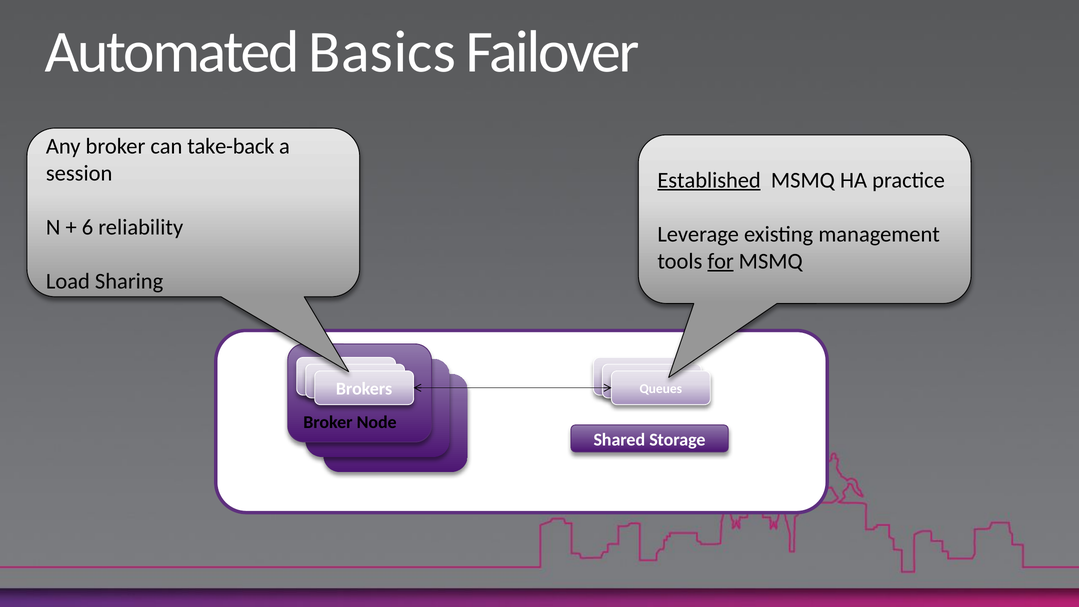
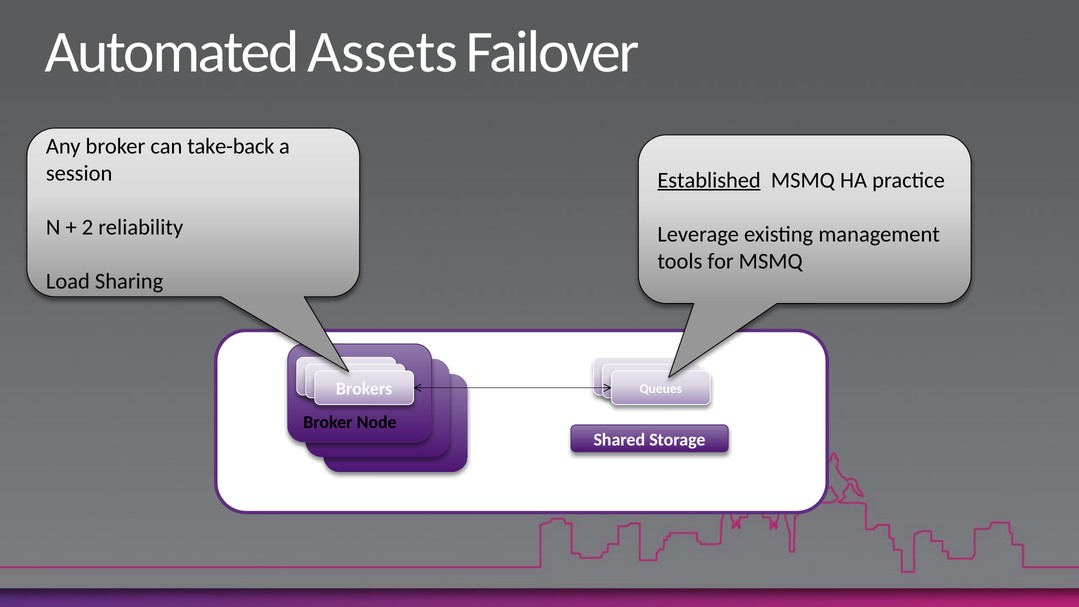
Basics: Basics -> Assets
6: 6 -> 2
for underline: present -> none
